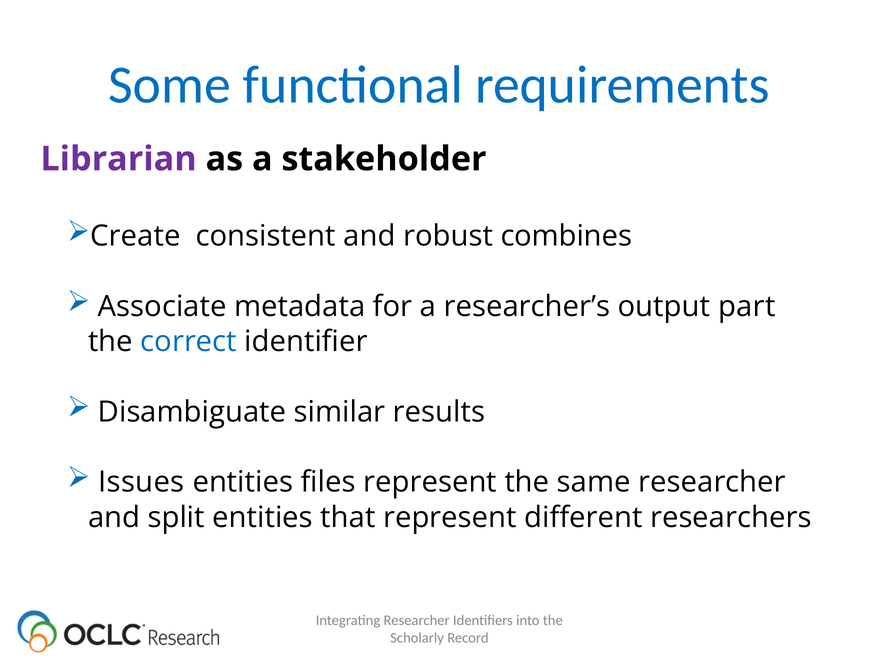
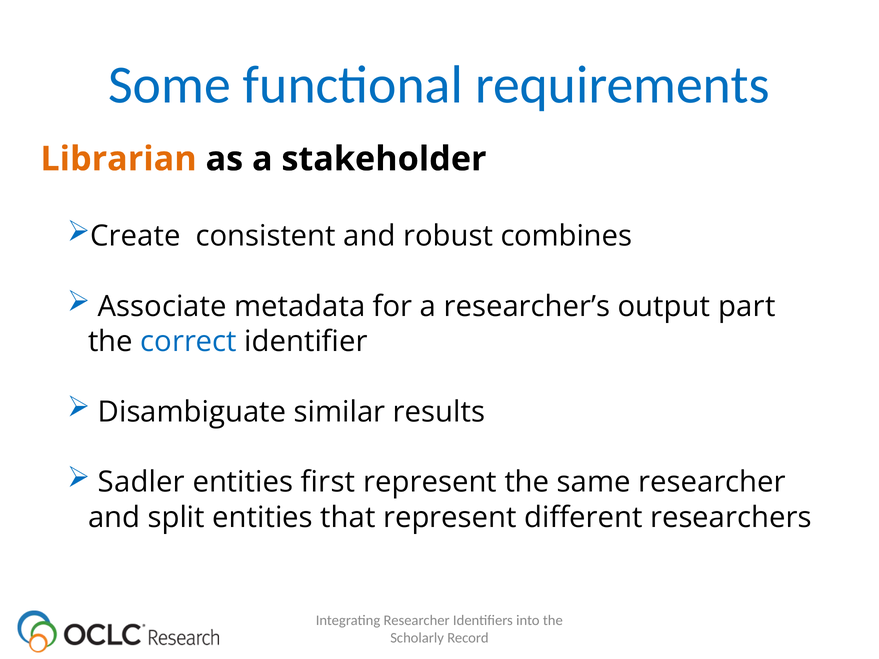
Librarian colour: purple -> orange
Issues: Issues -> Sadler
files: files -> first
